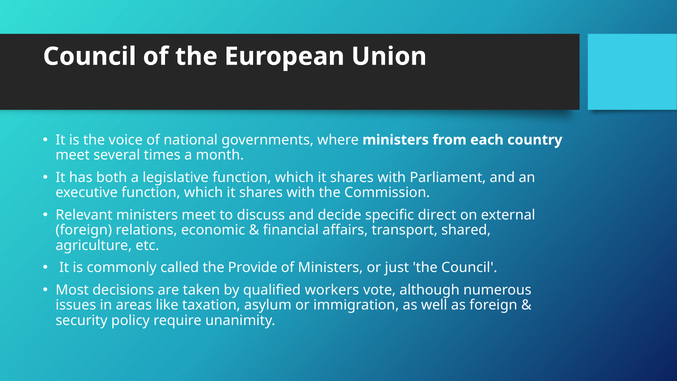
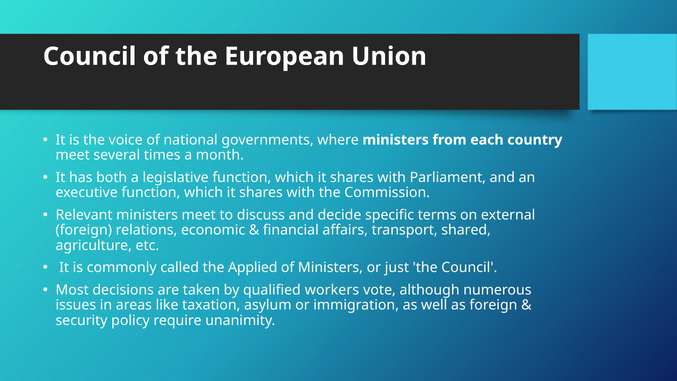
direct: direct -> terms
Provide: Provide -> Applied
